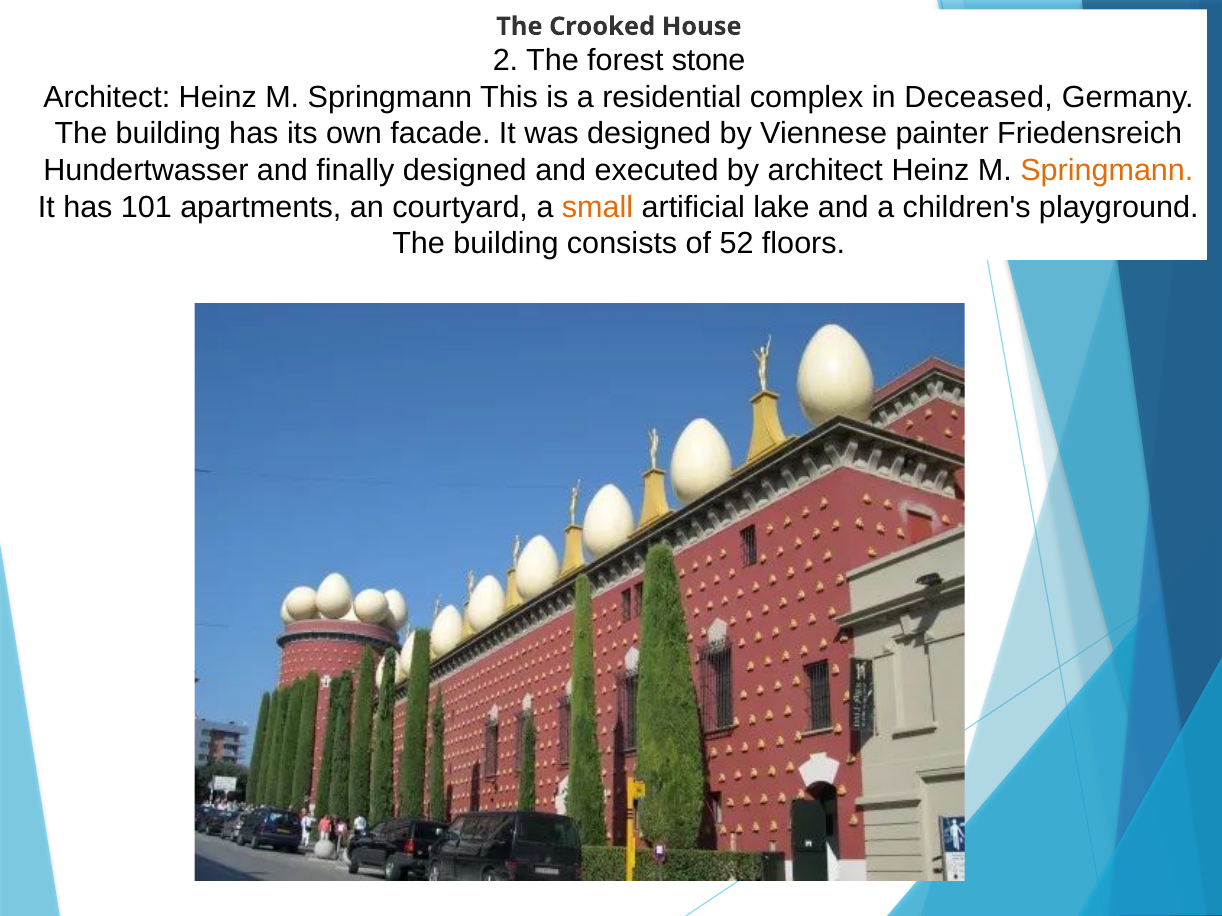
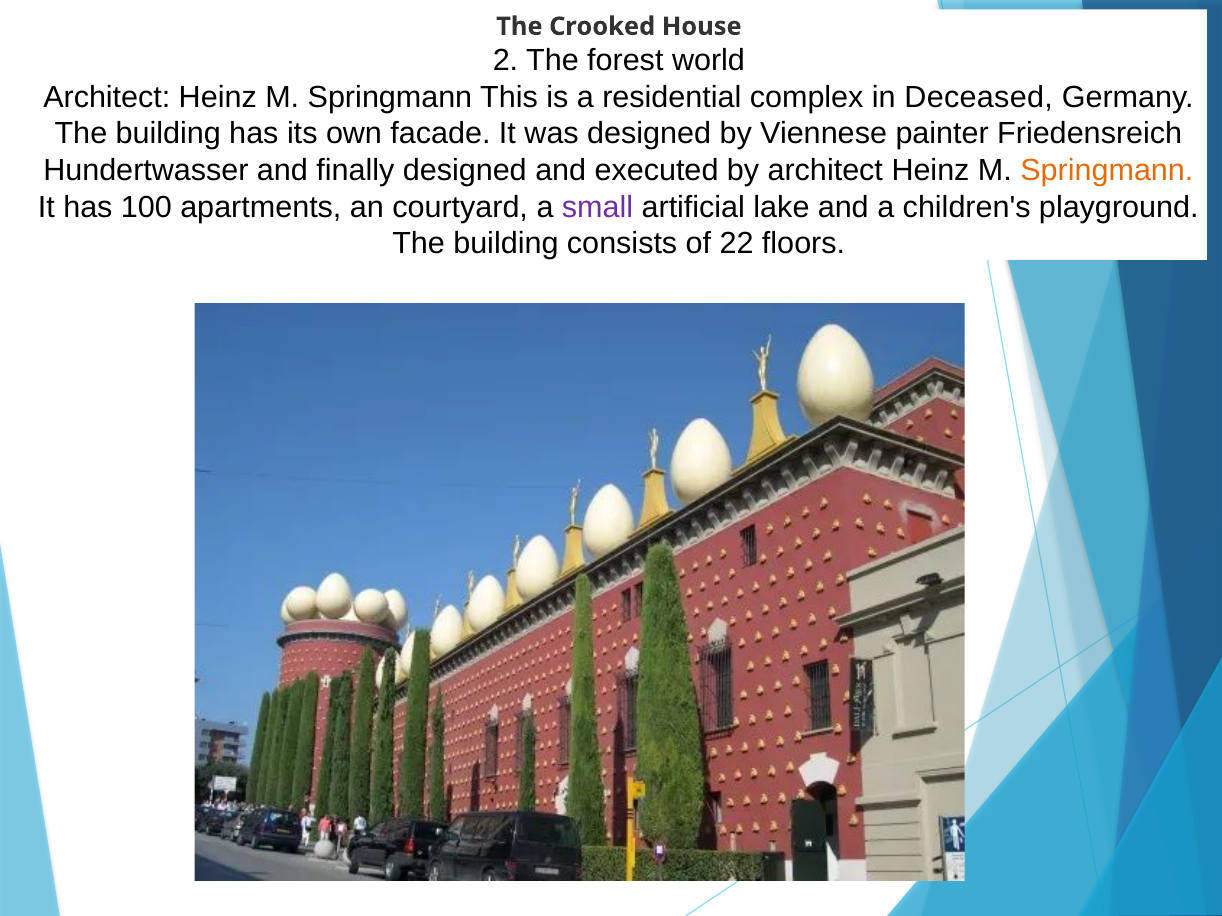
stone: stone -> world
101: 101 -> 100
small colour: orange -> purple
52: 52 -> 22
